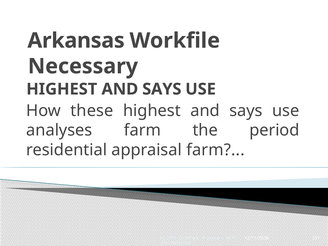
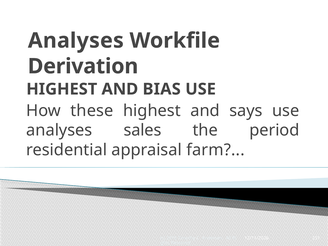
Arkansas at (76, 41): Arkansas -> Analyses
Necessary: Necessary -> Derivation
SAYS at (162, 89): SAYS -> BIAS
analyses farm: farm -> sales
